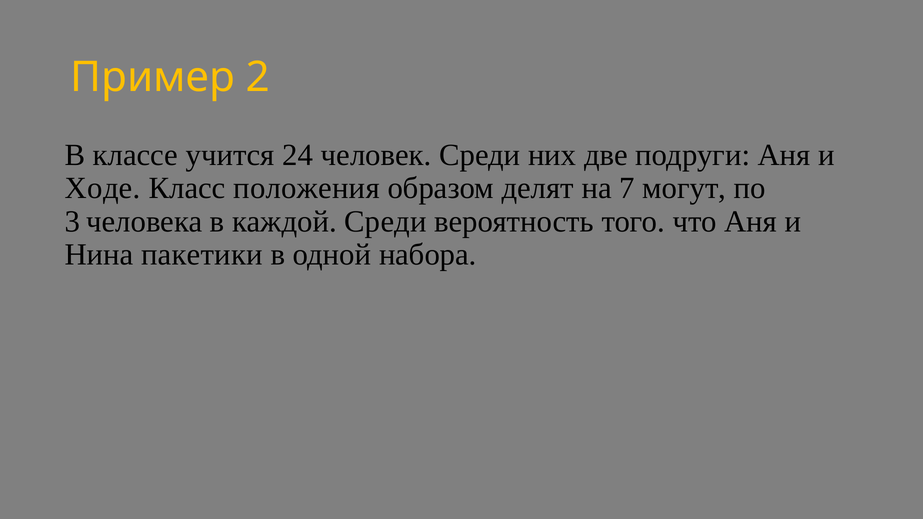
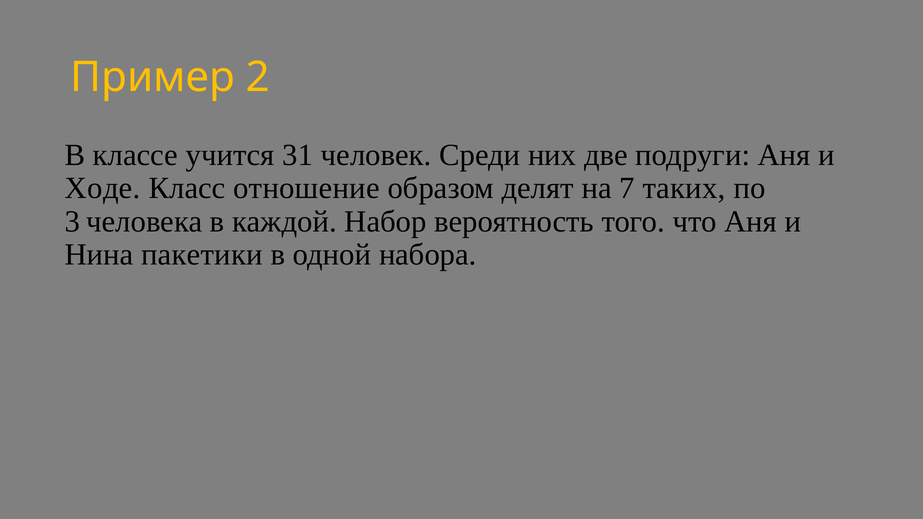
24: 24 -> 31
положения: положения -> отношение
могут: могут -> таких
каждой Среди: Среди -> Набор
